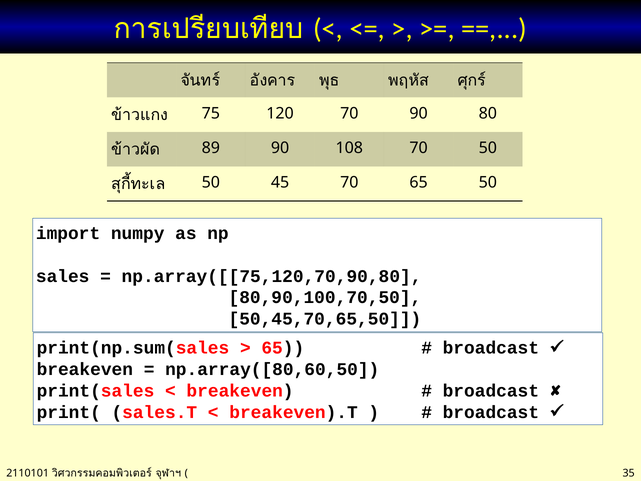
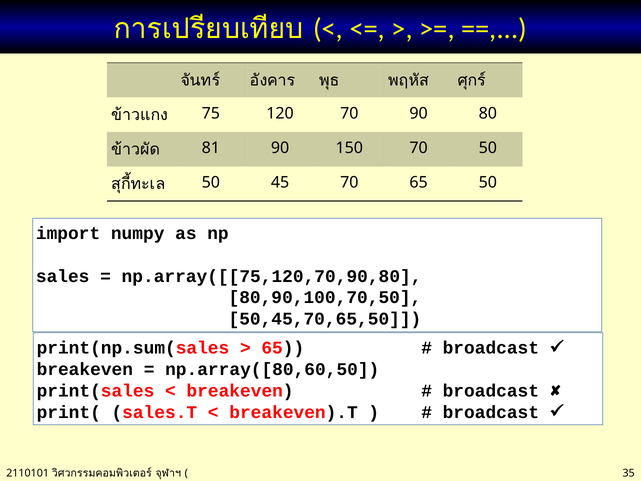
89: 89 -> 81
108: 108 -> 150
